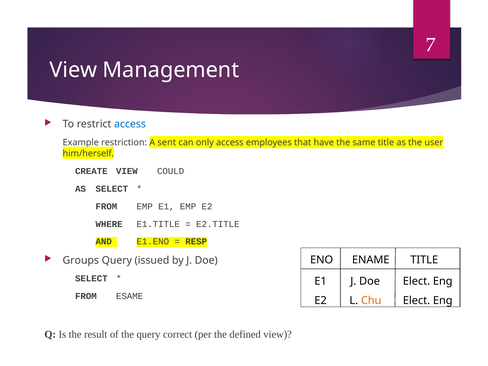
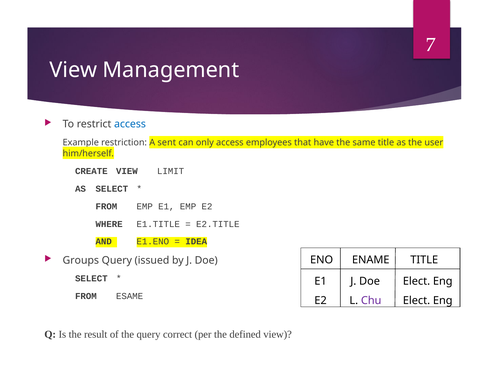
COULD: COULD -> LIMIT
RESP: RESP -> IDEA
Chu colour: orange -> purple
